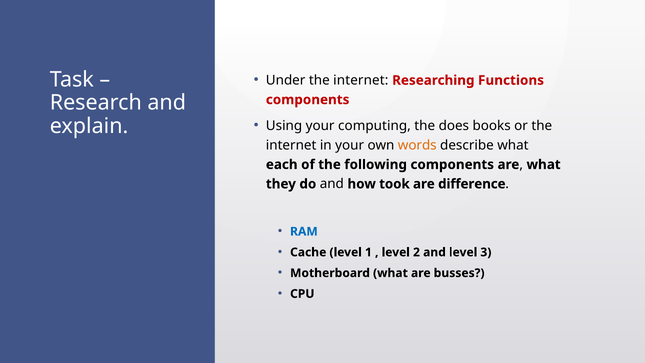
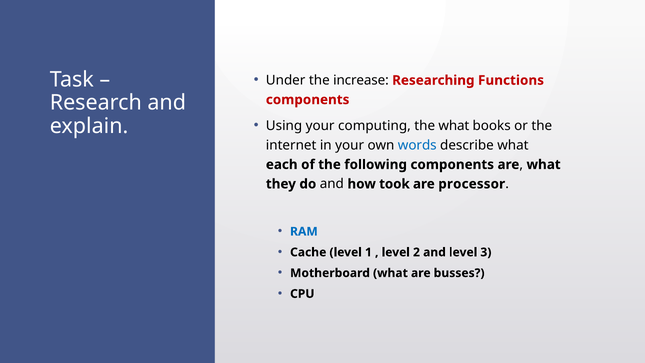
Under the internet: internet -> increase
the does: does -> what
words colour: orange -> blue
difference: difference -> processor
